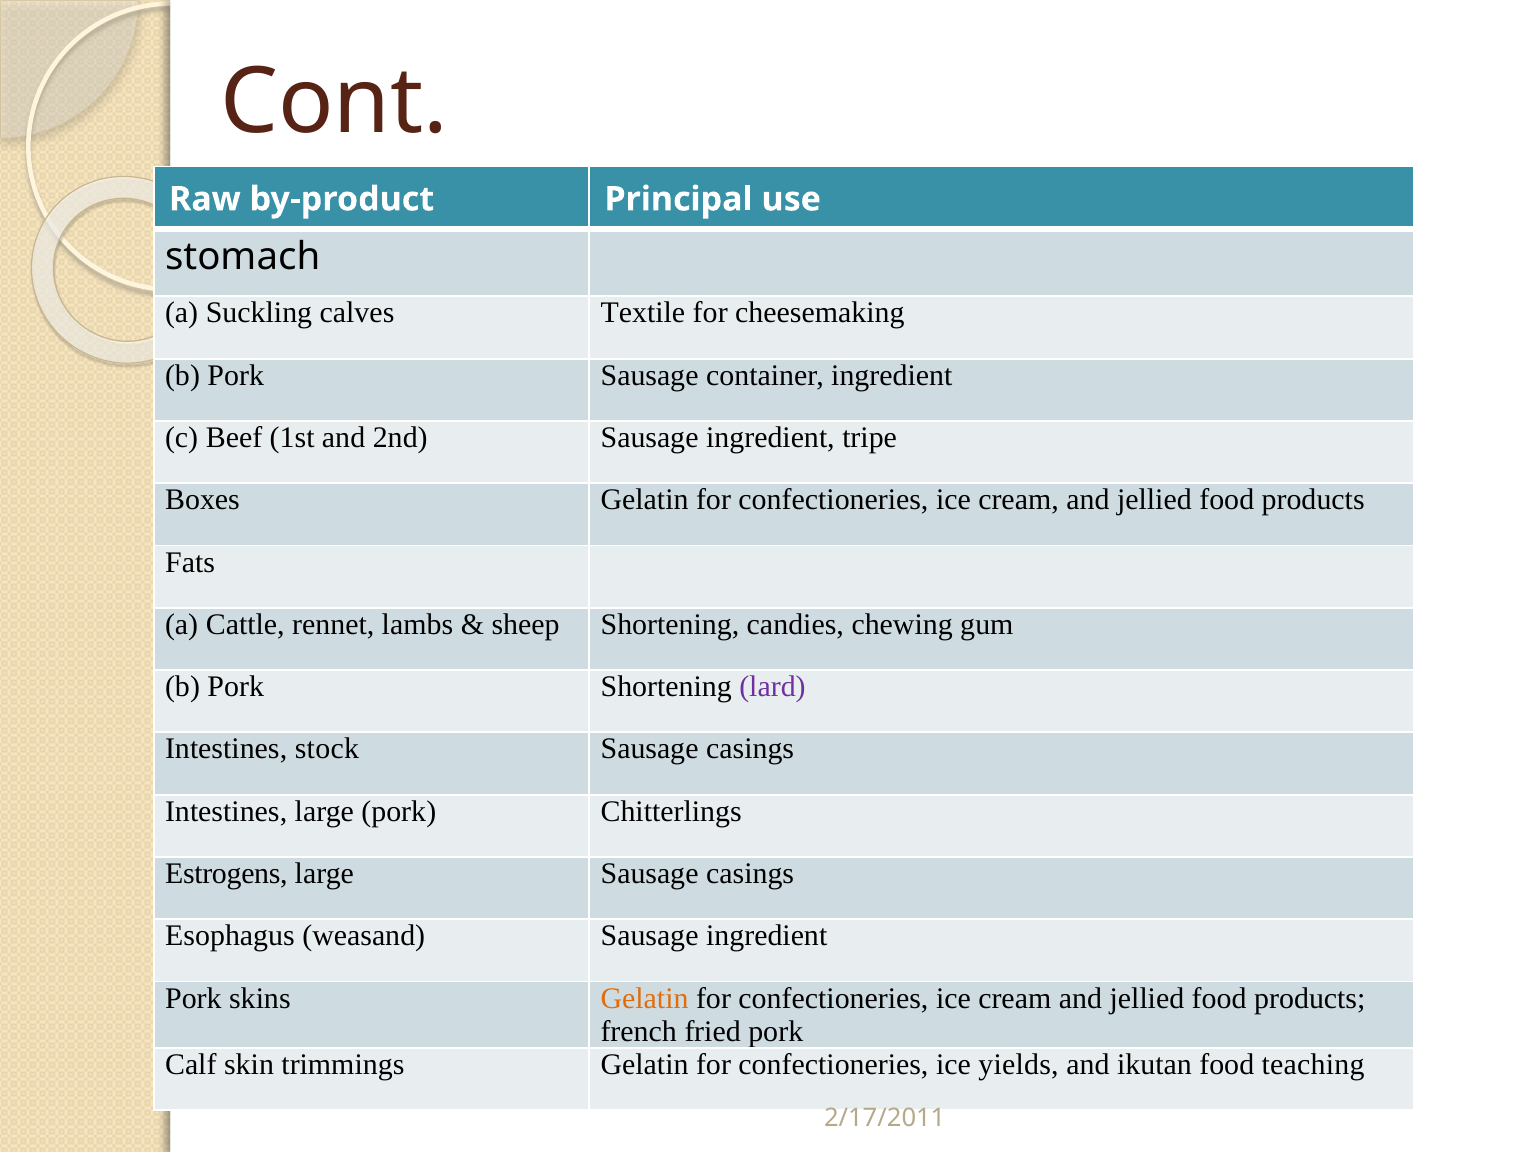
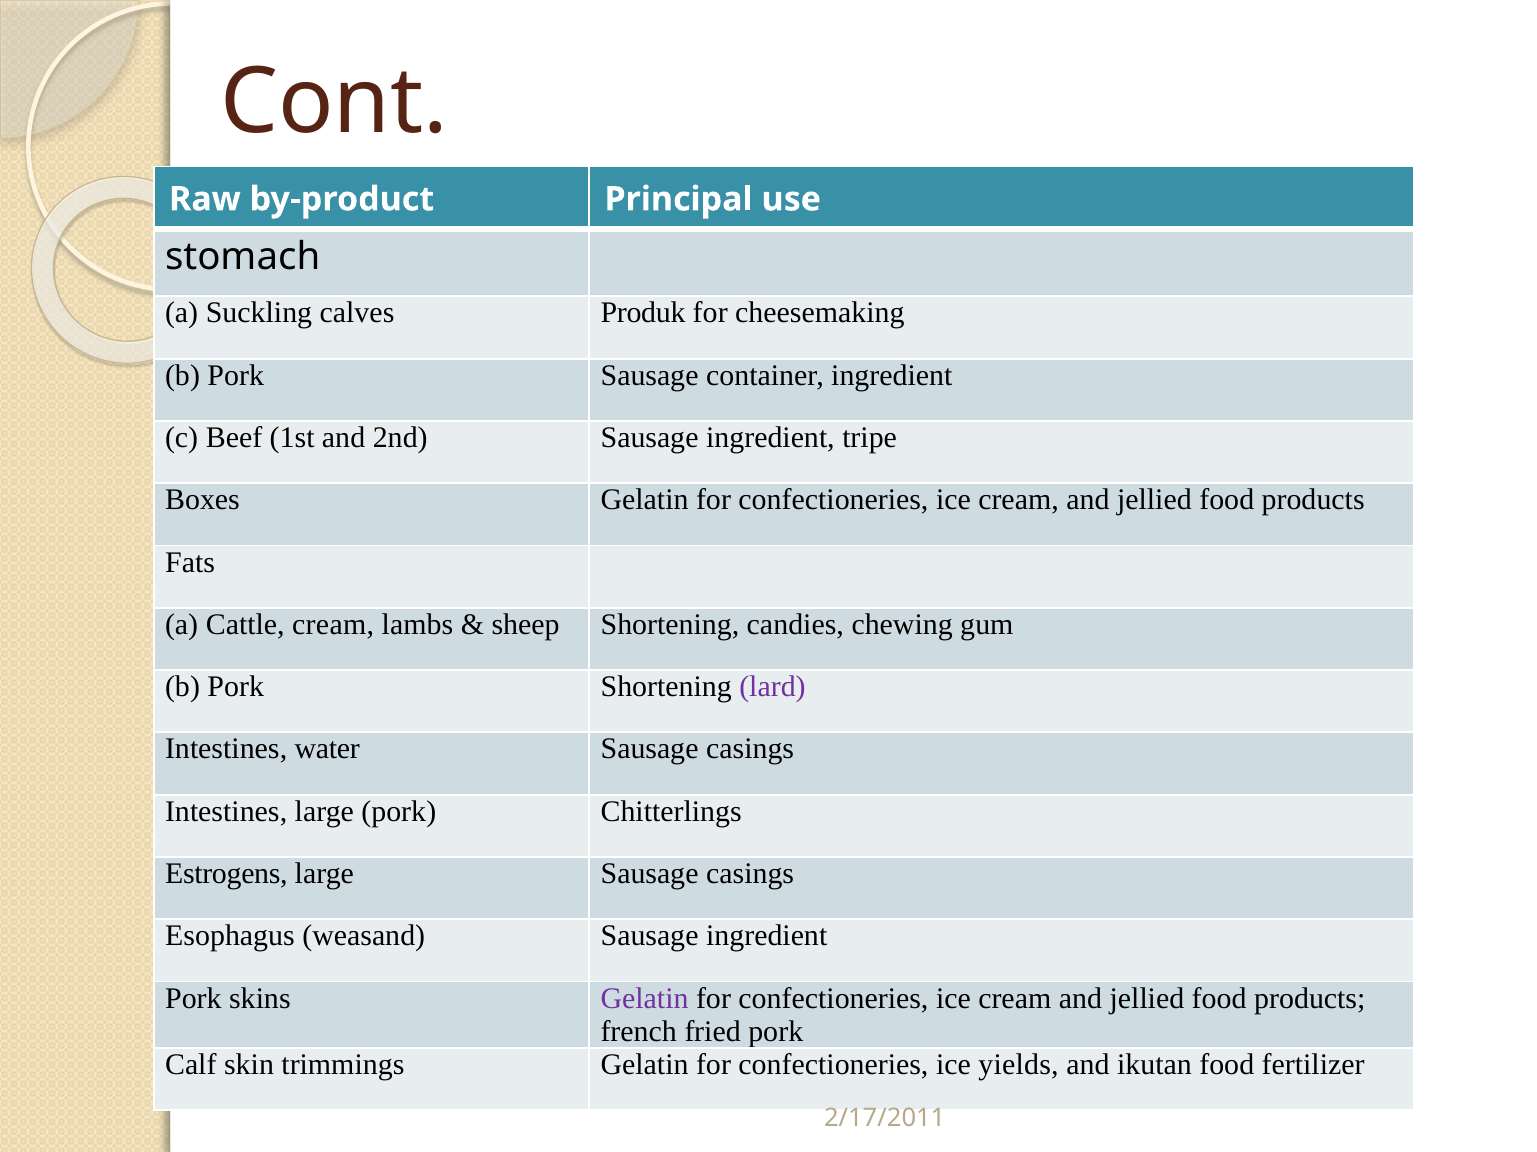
Textile: Textile -> Produk
Cattle rennet: rennet -> cream
stock: stock -> water
Gelatin at (645, 999) colour: orange -> purple
teaching: teaching -> fertilizer
